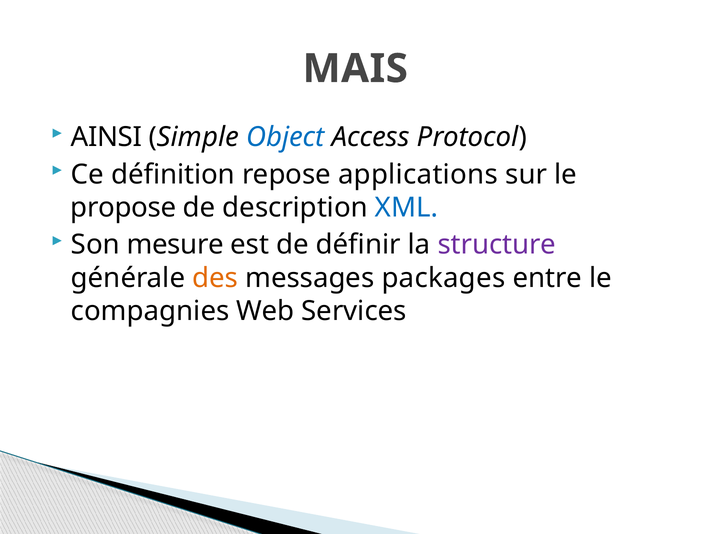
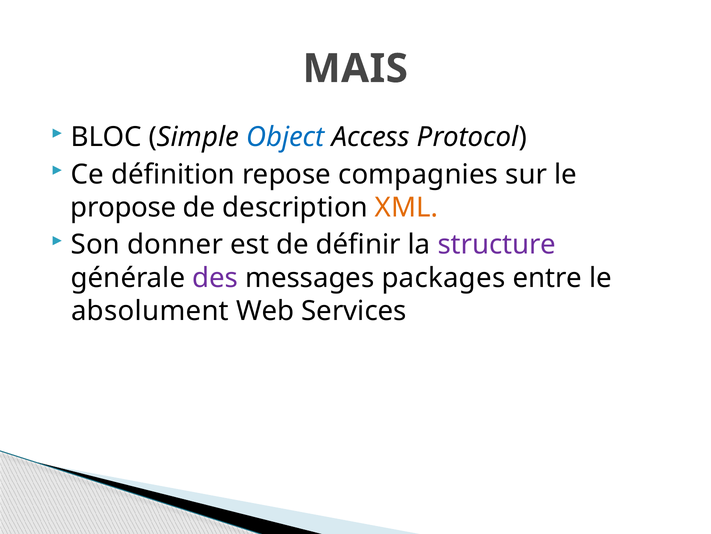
AINSI: AINSI -> BLOC
applications: applications -> compagnies
XML colour: blue -> orange
mesure: mesure -> donner
des colour: orange -> purple
compagnies: compagnies -> absolument
